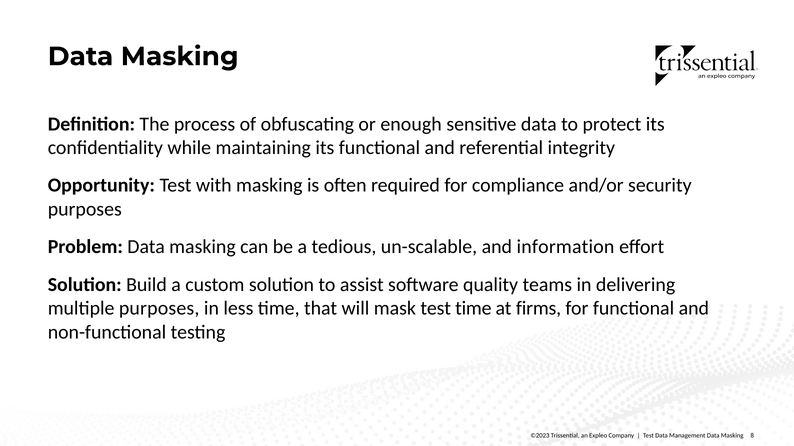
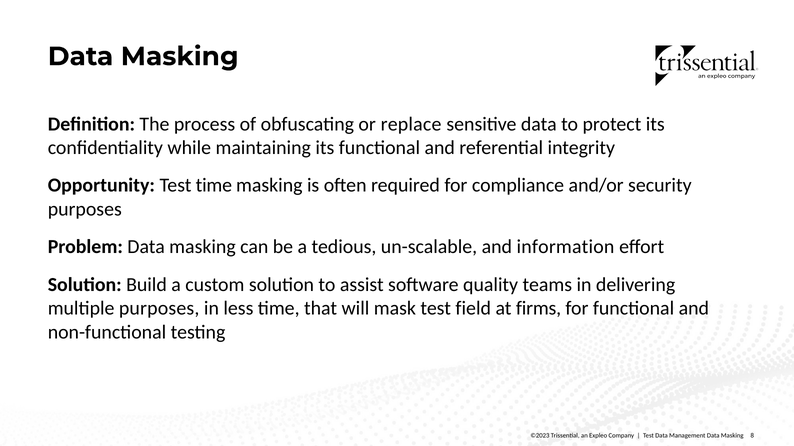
enough: enough -> replace
Test with: with -> time
test time: time -> field
